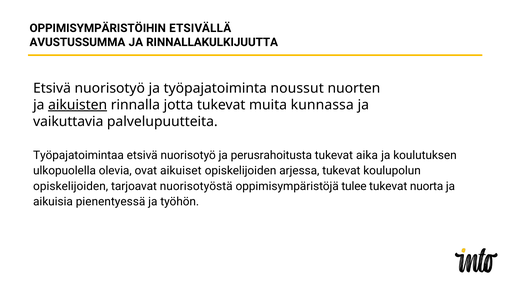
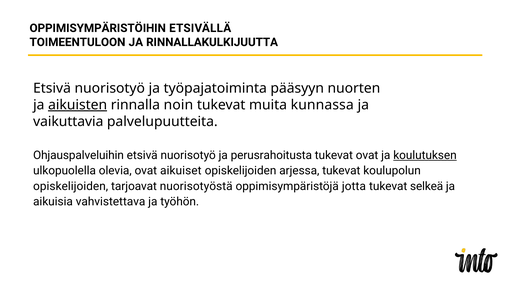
AVUSTUSSUMMA: AVUSTUSSUMMA -> TOIMEENTULOON
noussut: noussut -> pääsyyn
jotta: jotta -> noin
Työpajatoimintaa: Työpajatoimintaa -> Ohjauspalveluihin
tukevat aika: aika -> ovat
koulutuksen underline: none -> present
tulee: tulee -> jotta
nuorta: nuorta -> selkeä
pienentyessä: pienentyessä -> vahvistettava
